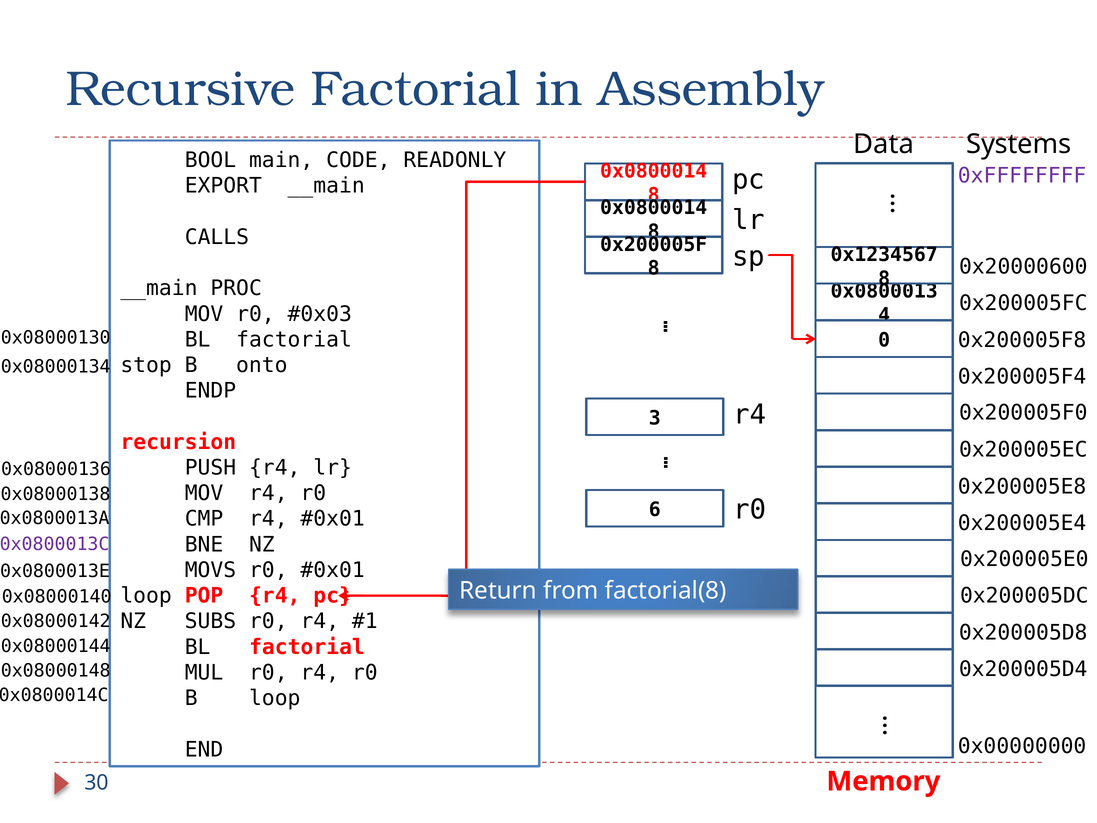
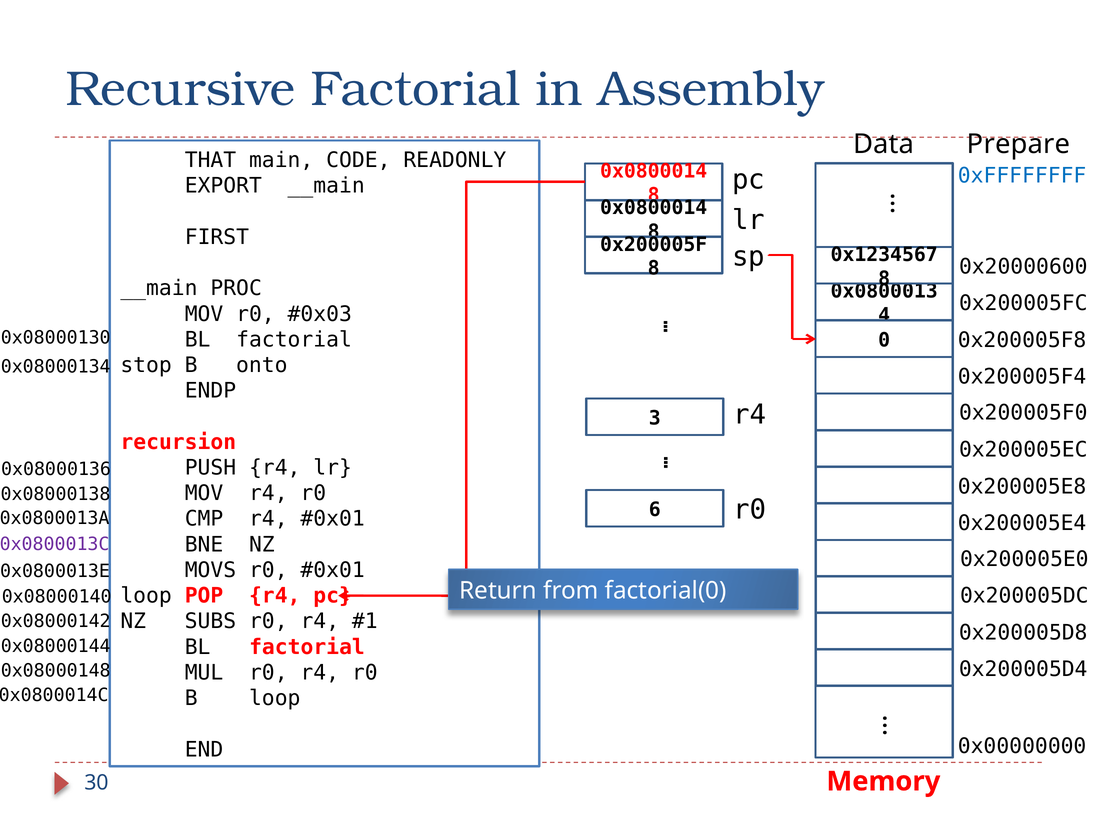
Systems: Systems -> Prepare
BOOL: BOOL -> THAT
0xFFFFFFFF colour: purple -> blue
CALLS: CALLS -> FIRST
factorial(8: factorial(8 -> factorial(0
